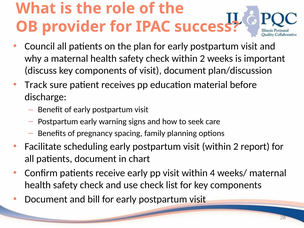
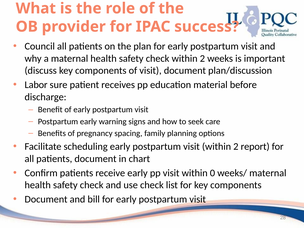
Track: Track -> Labor
4: 4 -> 0
